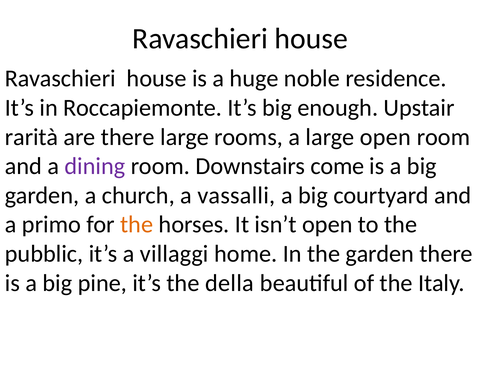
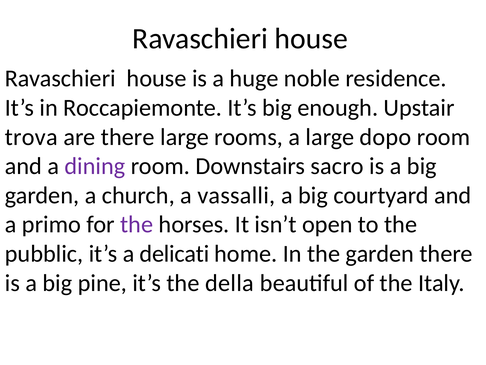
rarità: rarità -> trova
large open: open -> dopo
come: come -> sacro
the at (137, 224) colour: orange -> purple
villaggi: villaggi -> delicati
